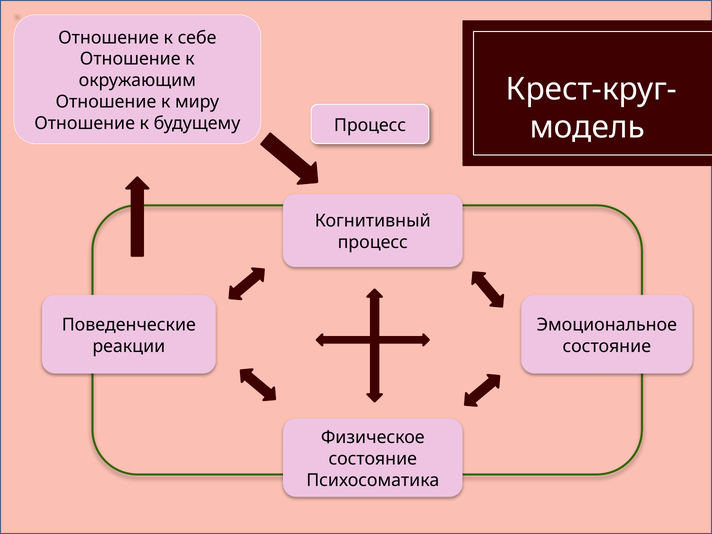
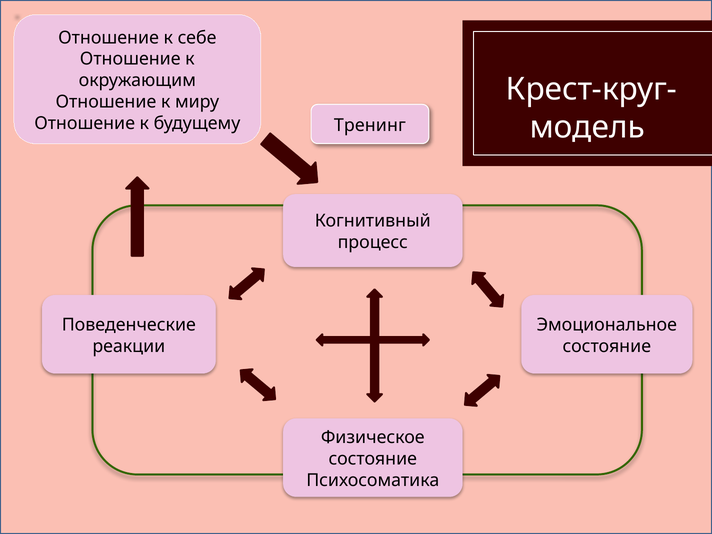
Процесс at (370, 125): Процесс -> Тренинг
